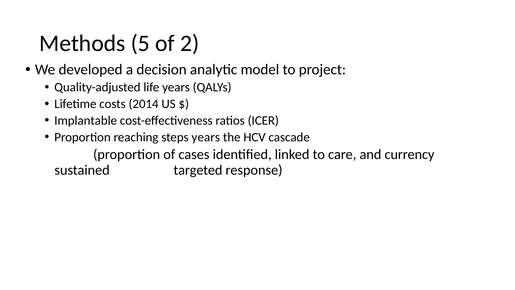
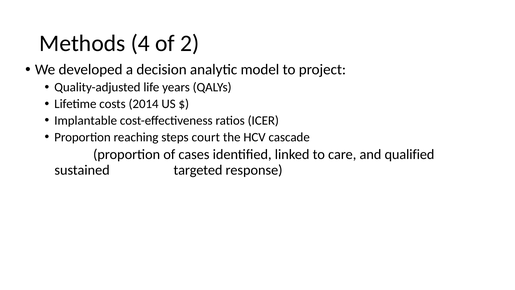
5: 5 -> 4
steps years: years -> court
currency: currency -> qualified
